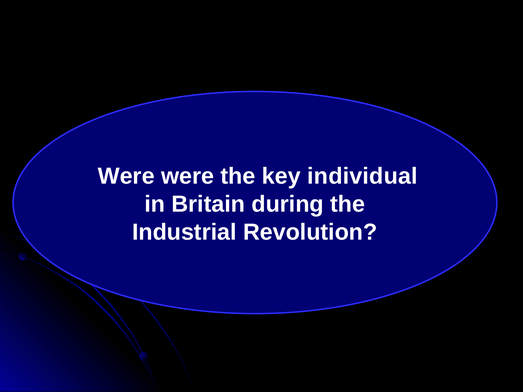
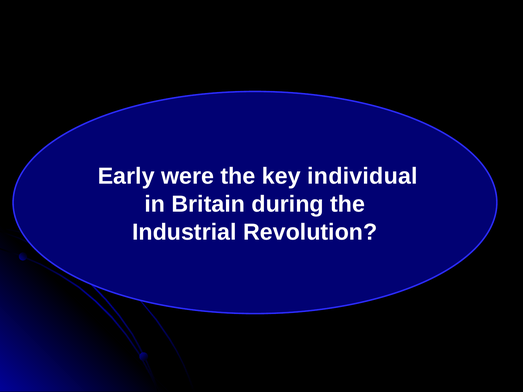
Were at (126, 176): Were -> Early
